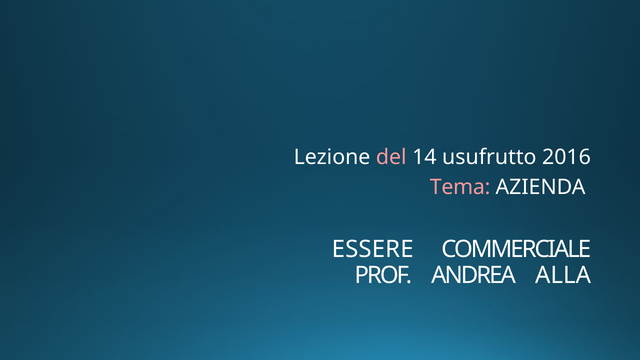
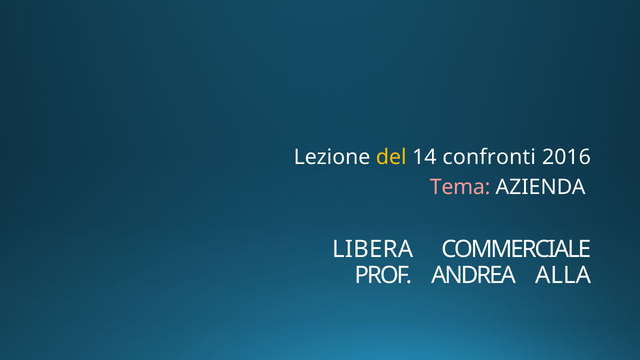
del colour: pink -> yellow
usufrutto: usufrutto -> confronti
ESSERE: ESSERE -> LIBERA
